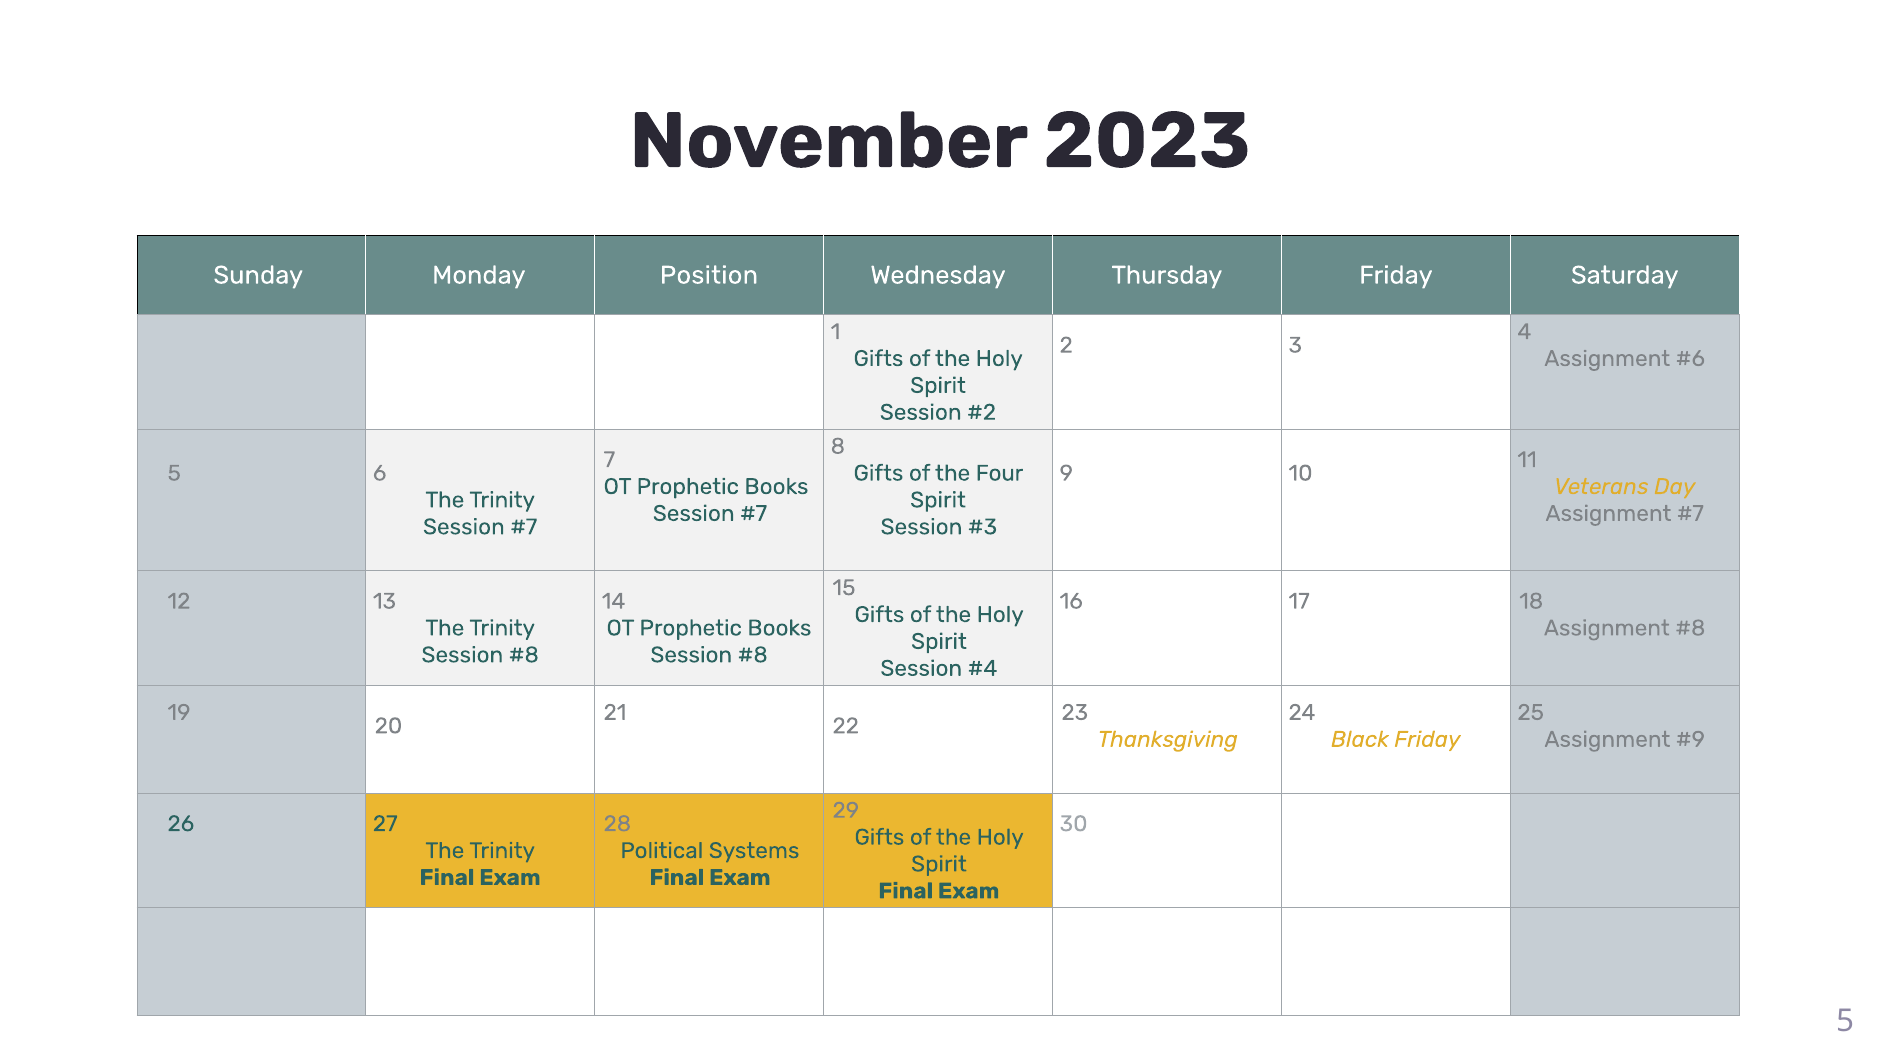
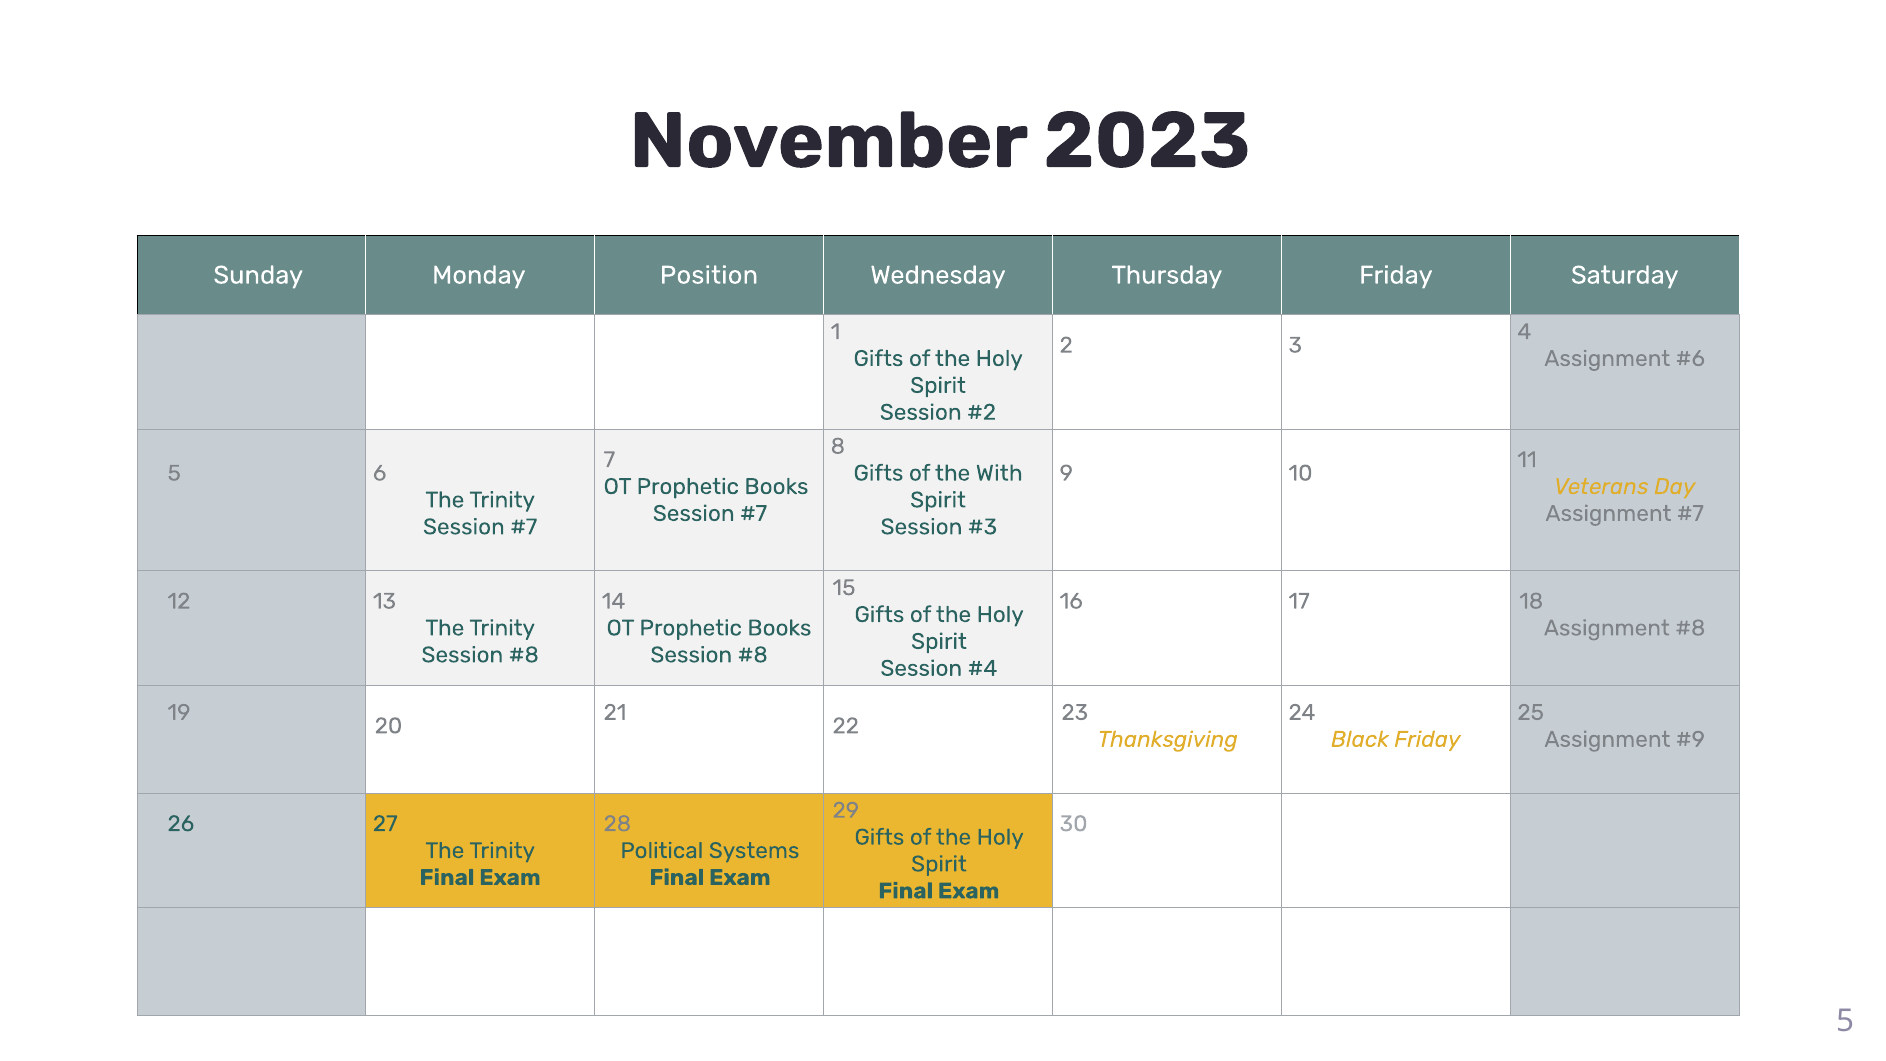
Four: Four -> With
